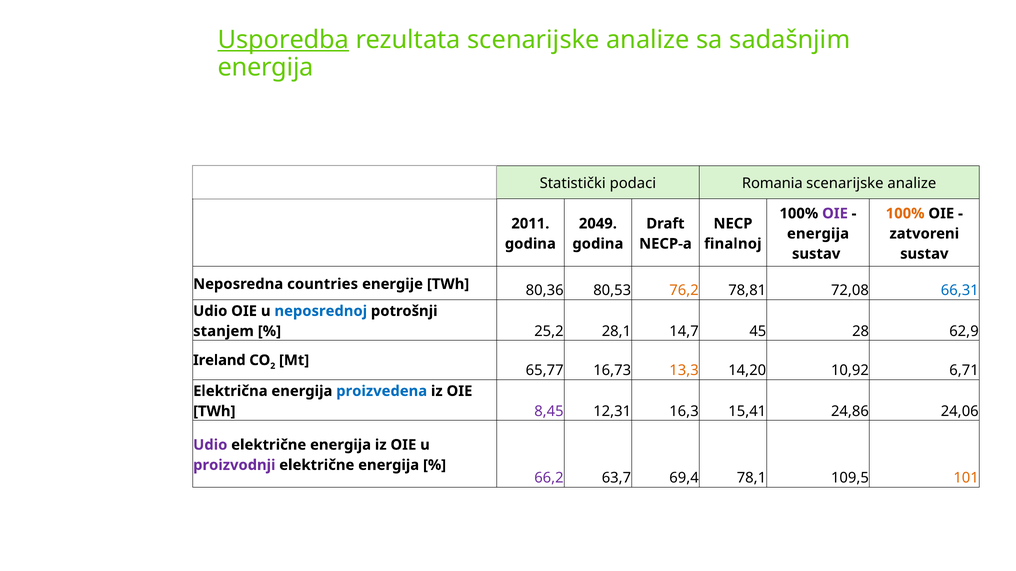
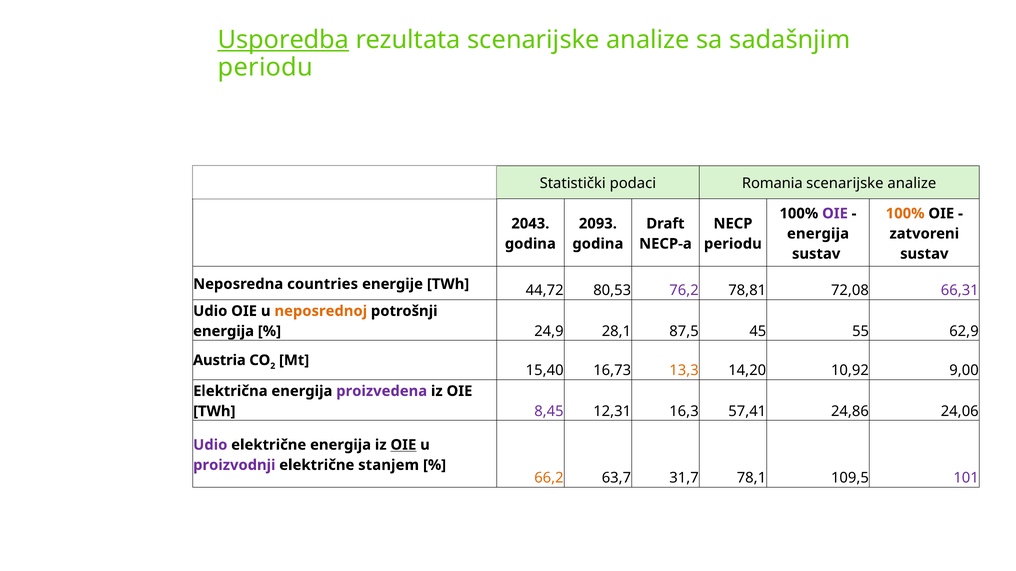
energija at (266, 67): energija -> periodu
2011: 2011 -> 2043
2049: 2049 -> 2093
finalnoj at (733, 244): finalnoj -> periodu
80,36: 80,36 -> 44,72
76,2 colour: orange -> purple
66,31 colour: blue -> purple
neposrednoj colour: blue -> orange
stanjem at (223, 331): stanjem -> energija
25,2: 25,2 -> 24,9
14,7: 14,7 -> 87,5
28: 28 -> 55
Ireland: Ireland -> Austria
65,77: 65,77 -> 15,40
6,71: 6,71 -> 9,00
proizvedena colour: blue -> purple
15,41: 15,41 -> 57,41
OIE at (403, 445) underline: none -> present
energija at (389, 465): energija -> stanjem
66,2 colour: purple -> orange
69,4: 69,4 -> 31,7
101 colour: orange -> purple
